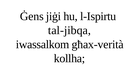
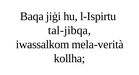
Ġens: Ġens -> Baqa
għax-verità: għax-verità -> mela-verità
